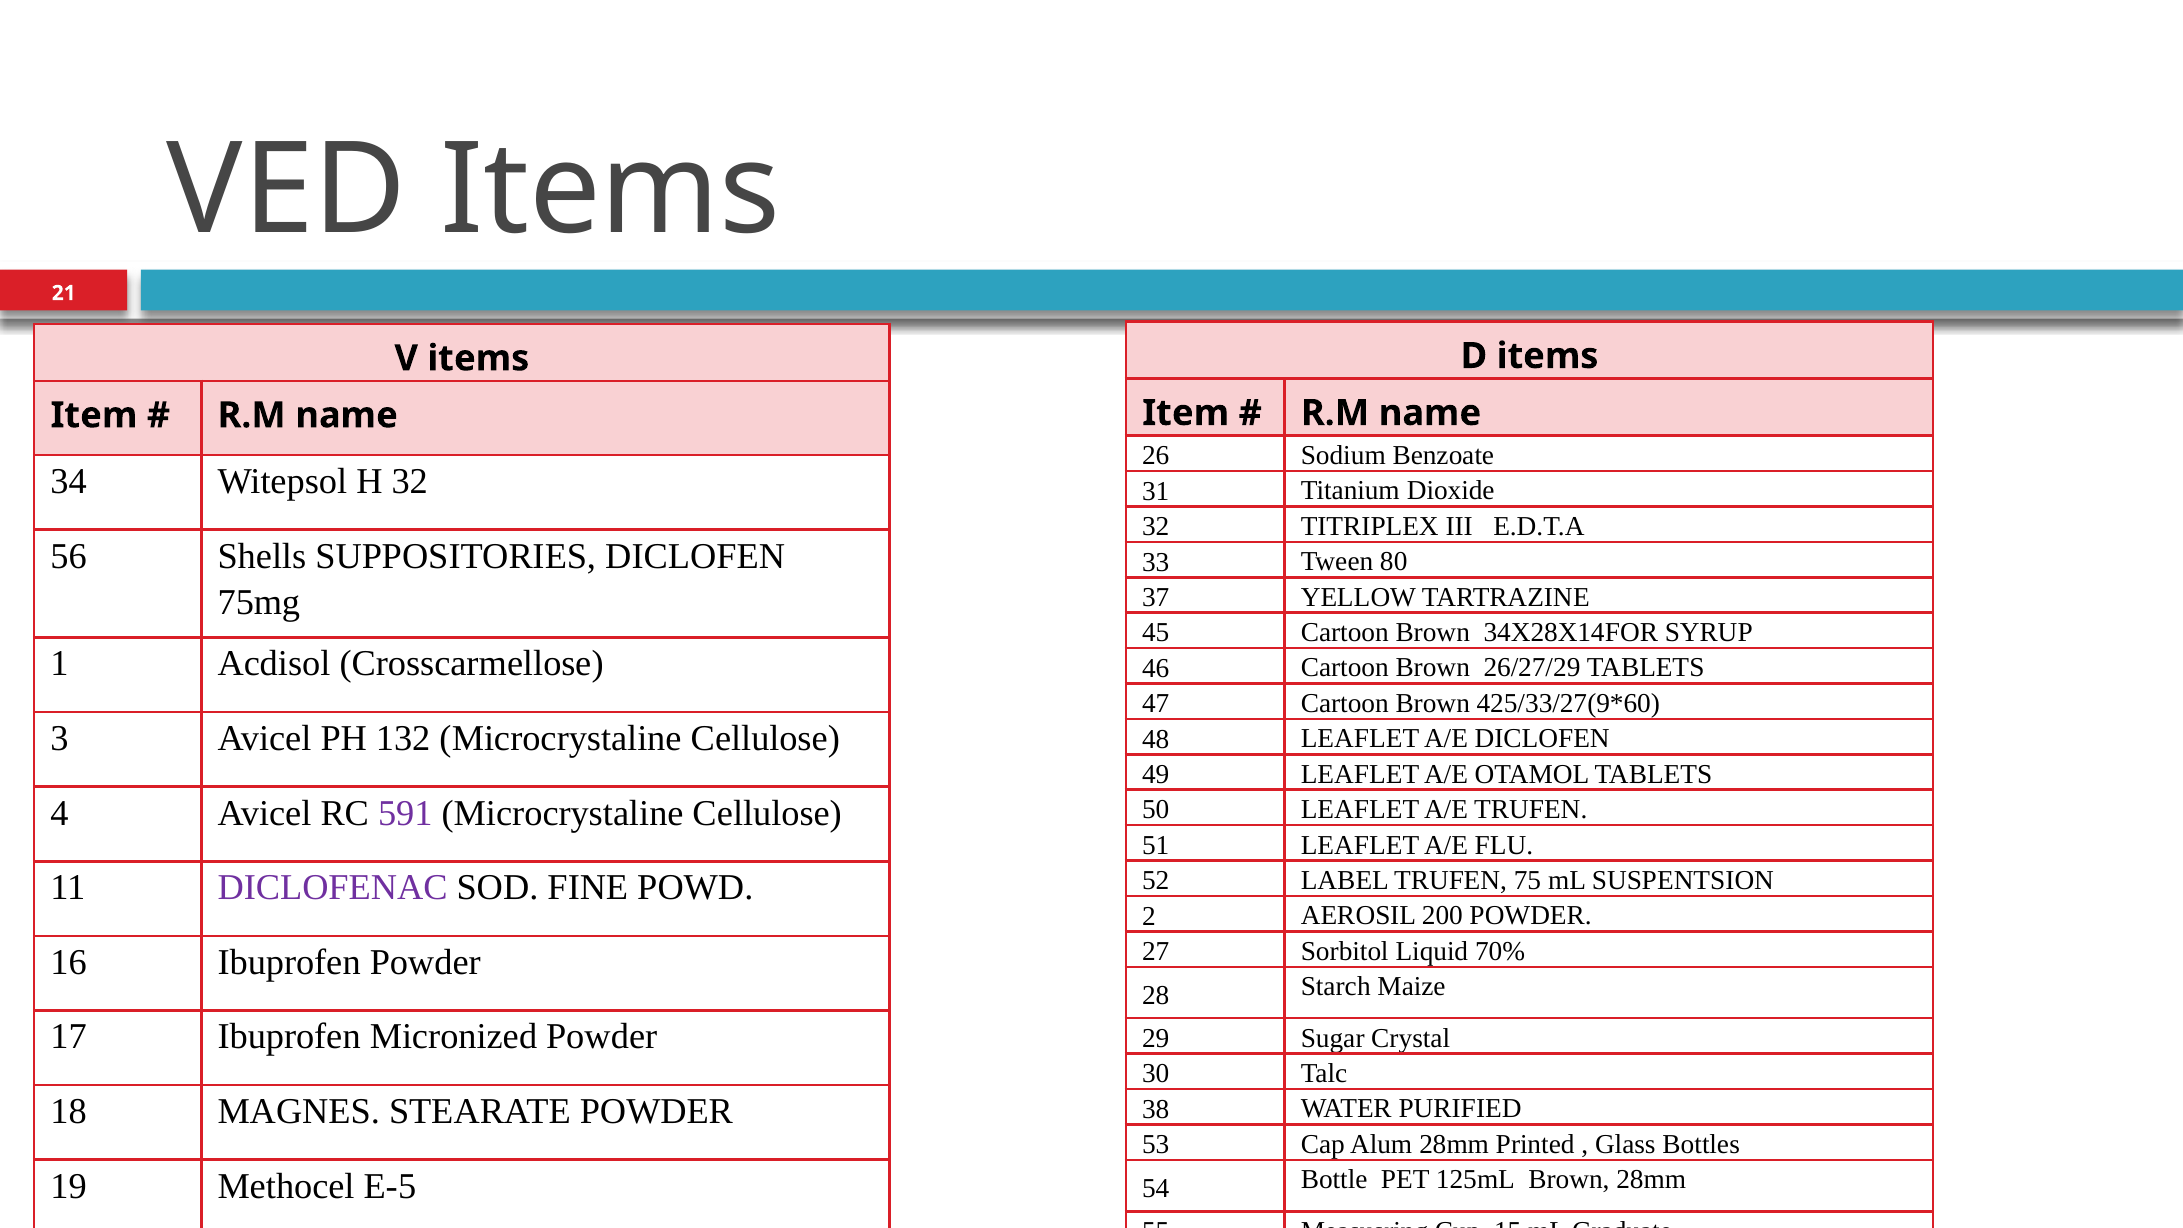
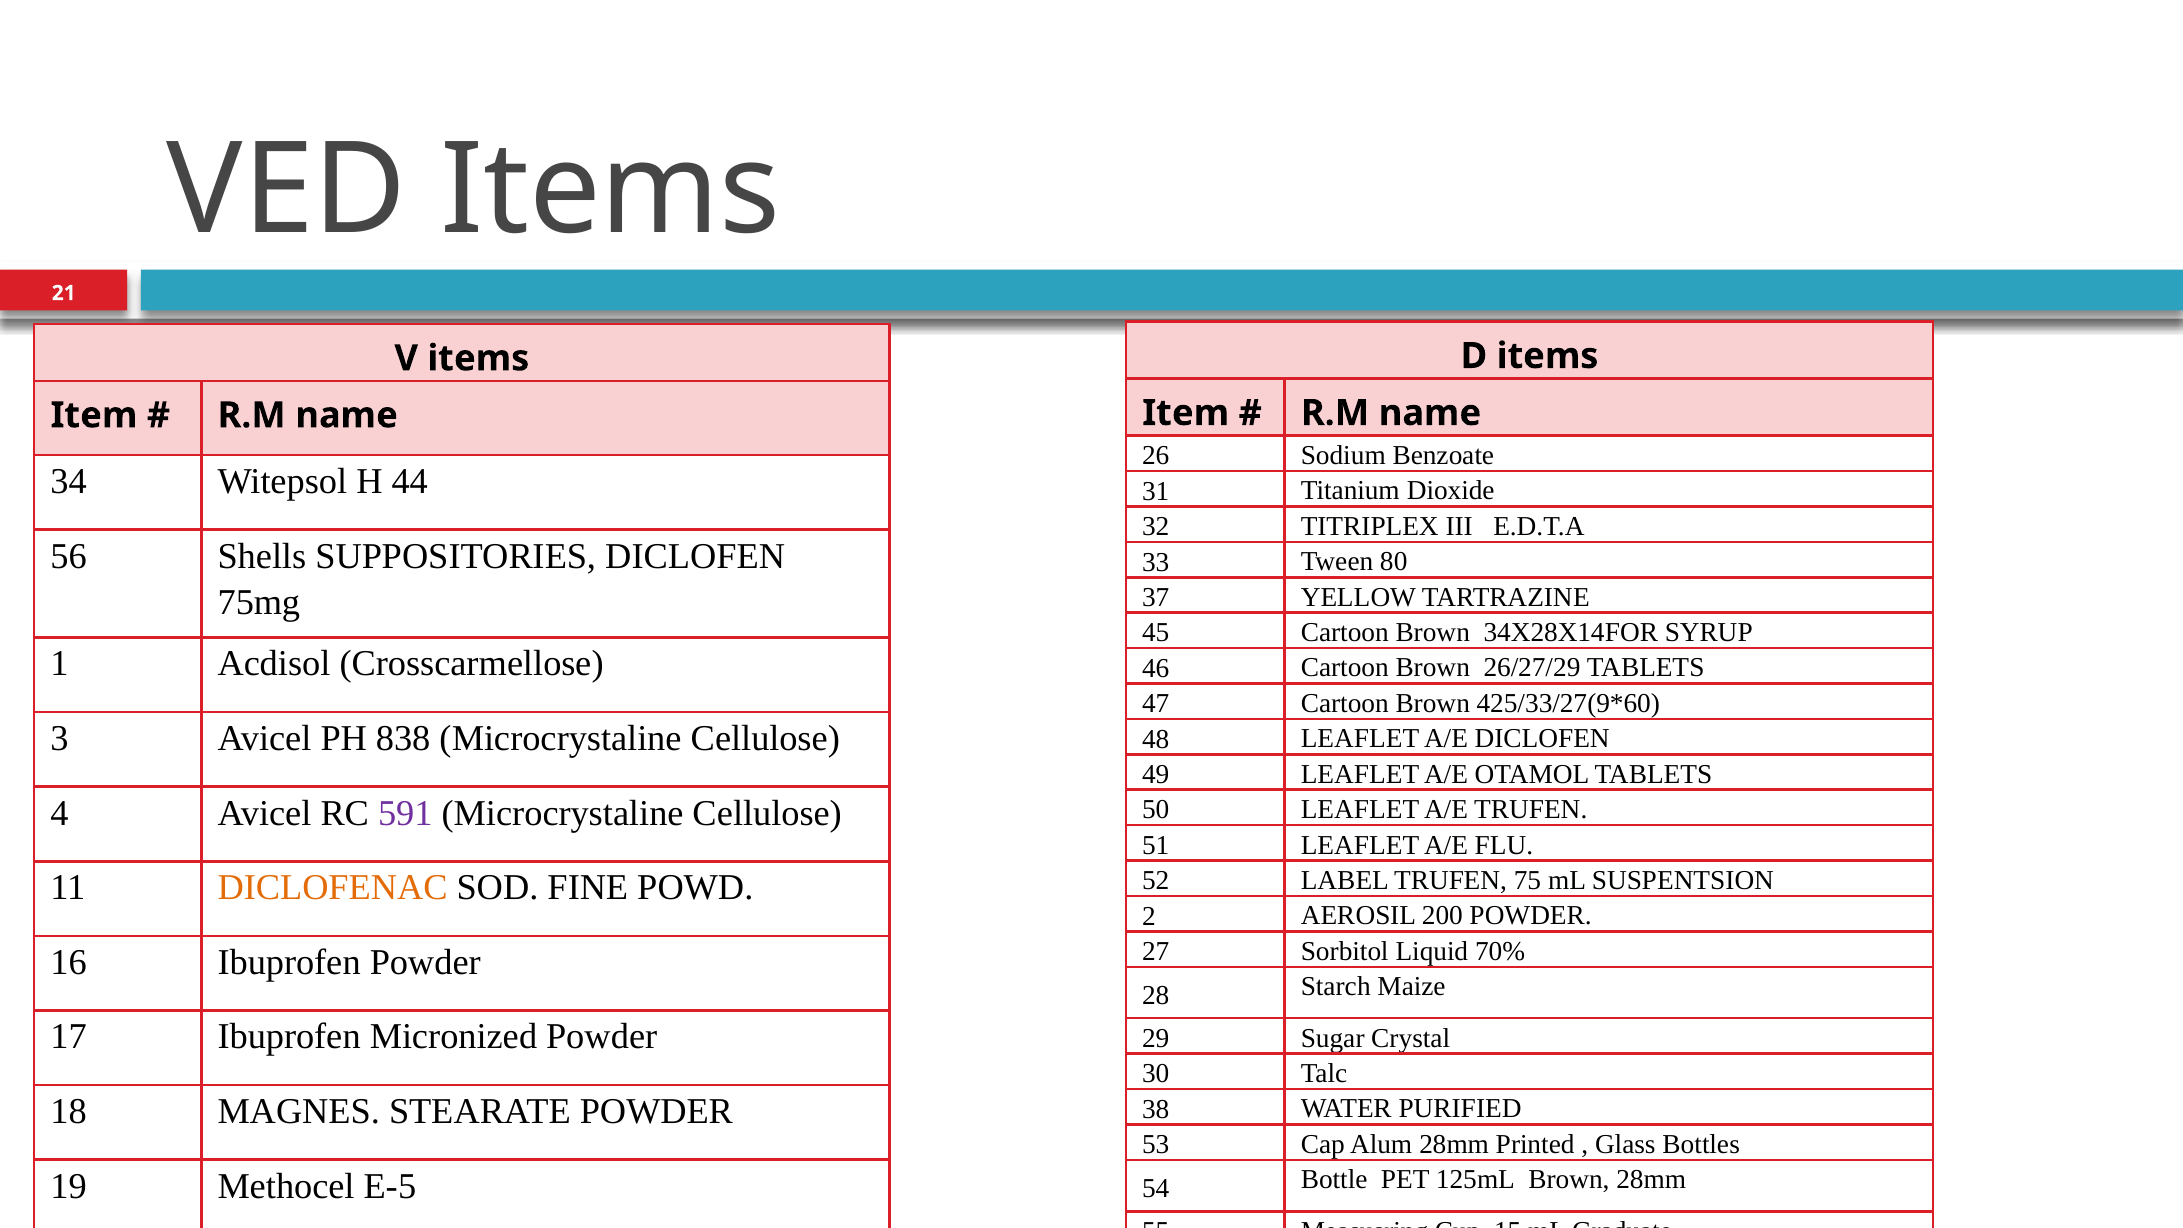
H 32: 32 -> 44
132: 132 -> 838
DICLOFENAC colour: purple -> orange
